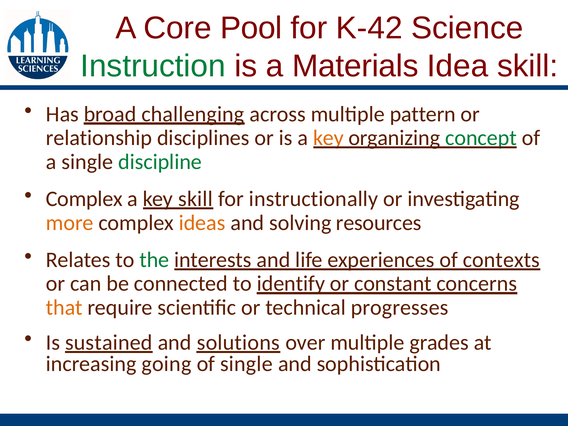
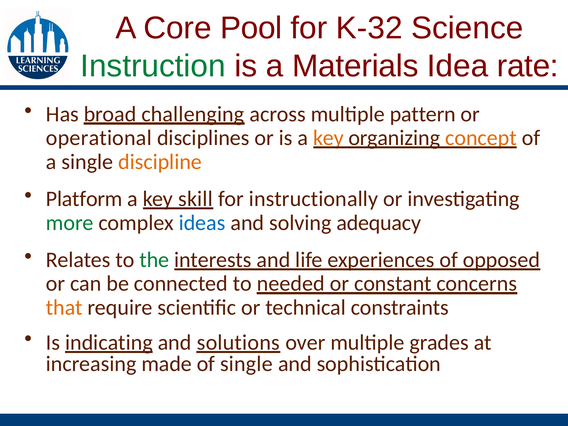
K-42: K-42 -> K-32
Idea skill: skill -> rate
relationship: relationship -> operational
concept colour: green -> orange
discipline colour: green -> orange
Complex at (84, 199): Complex -> Platform
more colour: orange -> green
ideas colour: orange -> blue
resources: resources -> adequacy
contexts: contexts -> opposed
identify: identify -> needed
progresses: progresses -> constraints
sustained: sustained -> indicating
going: going -> made
